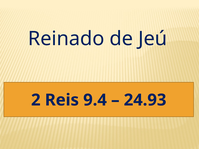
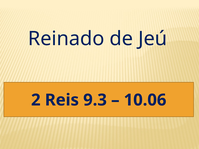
9.4: 9.4 -> 9.3
24.93: 24.93 -> 10.06
